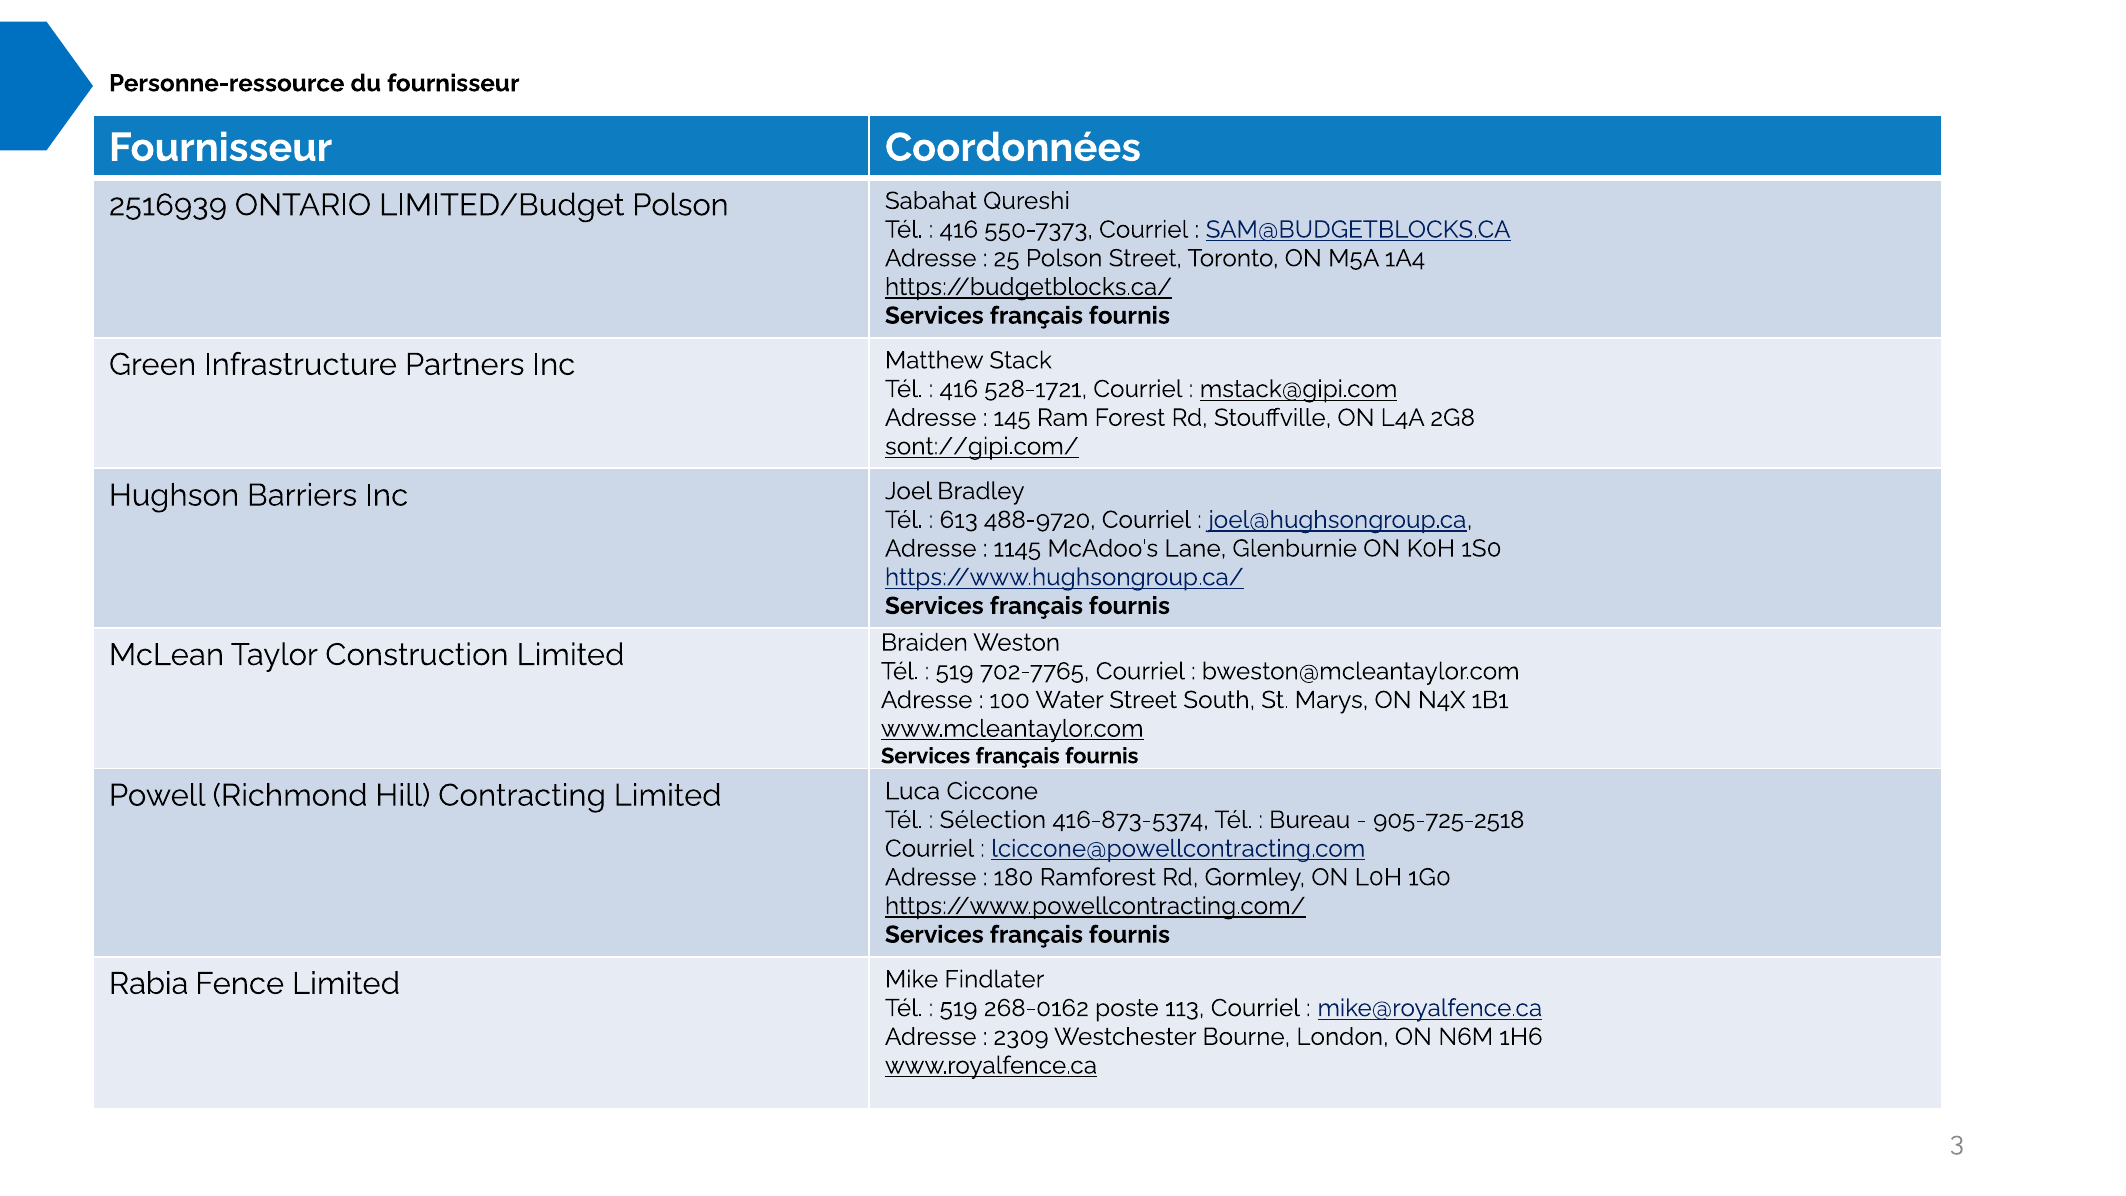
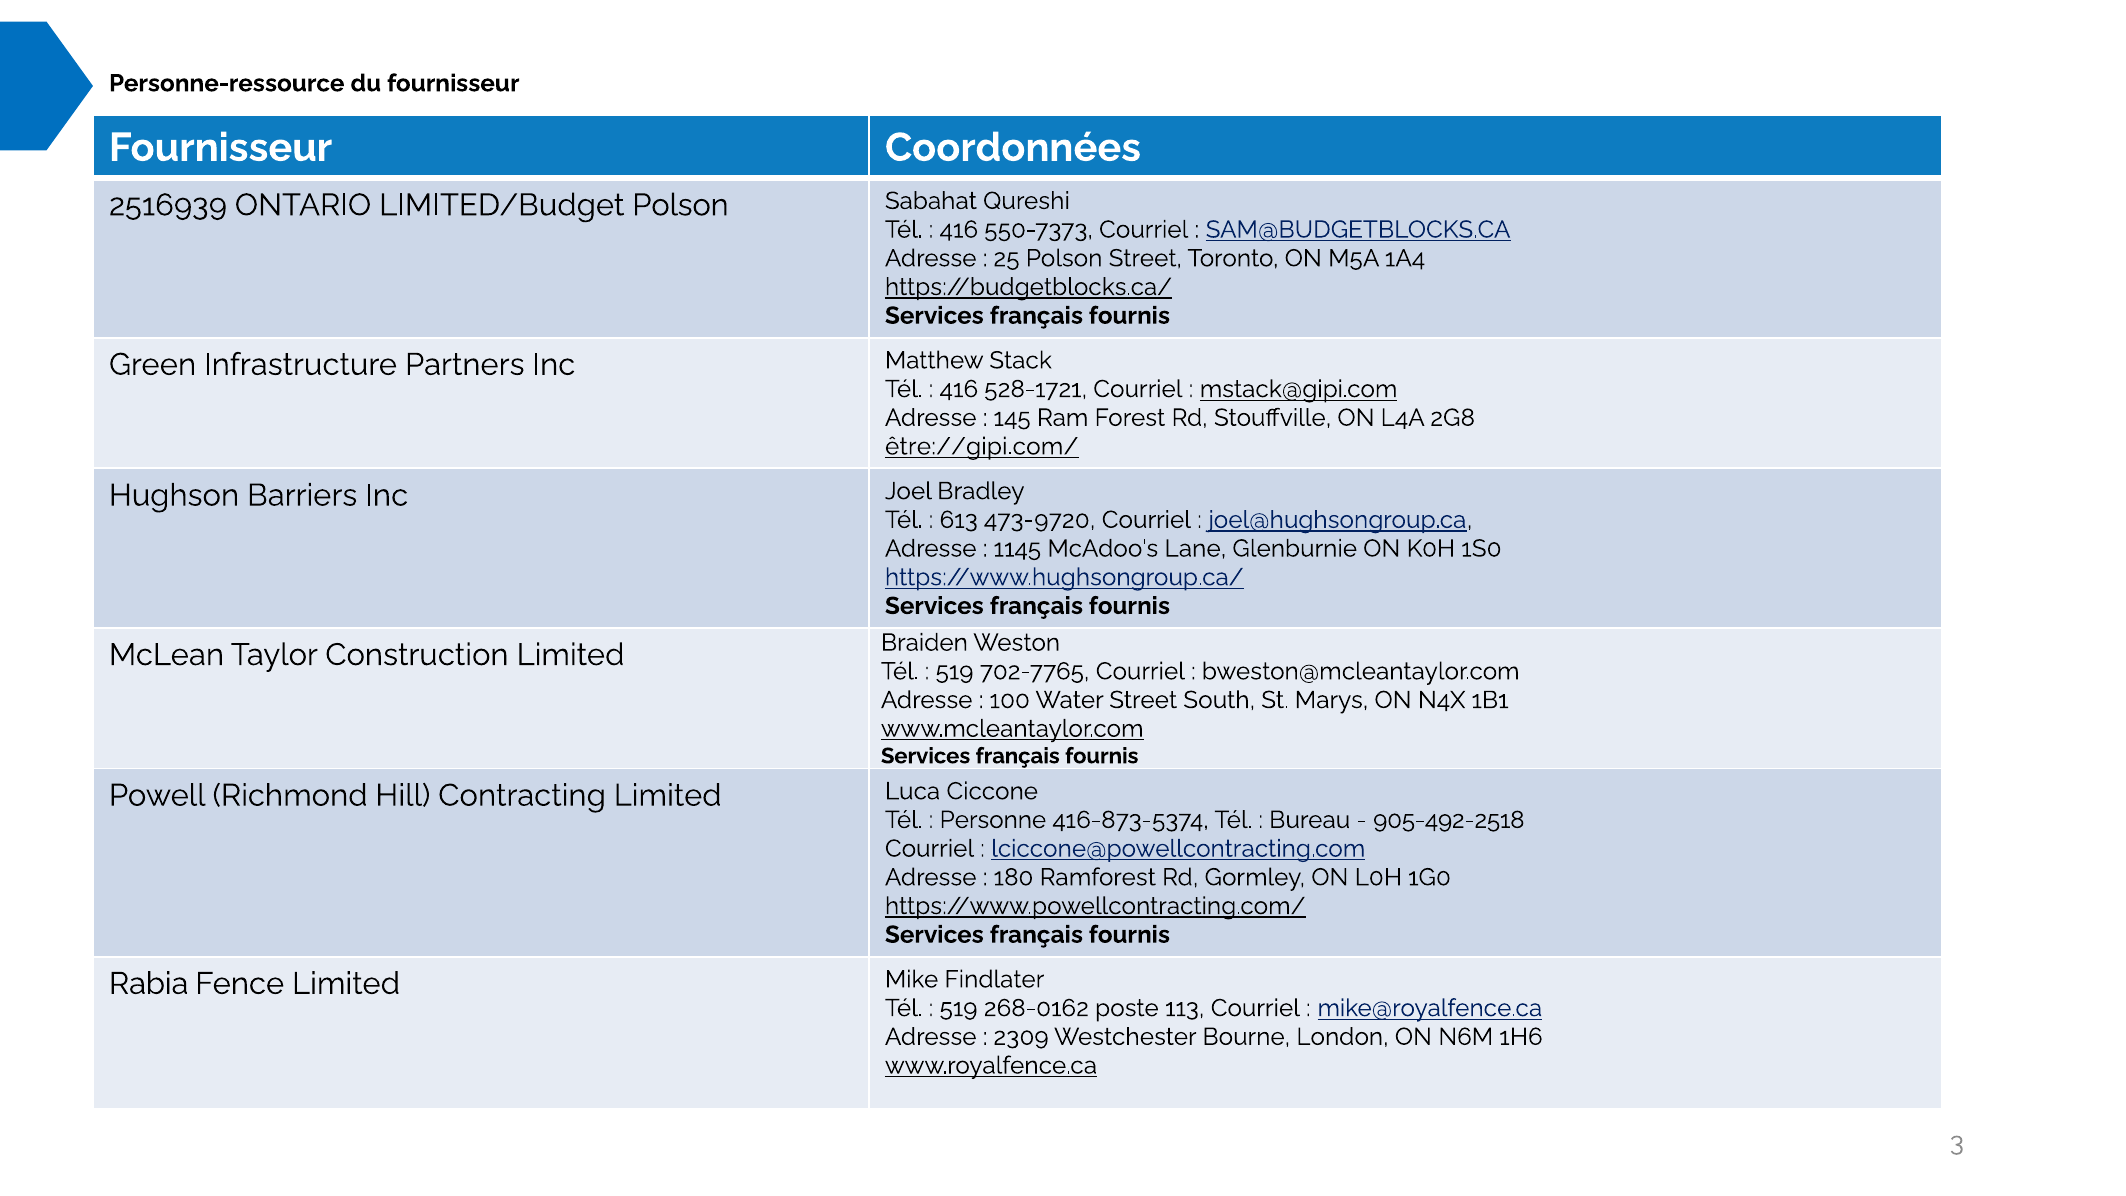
sont://gipi.com/: sont://gipi.com/ -> être://gipi.com/
488-9720: 488-9720 -> 473-9720
Sélection: Sélection -> Personne
905-725-2518: 905-725-2518 -> 905-492-2518
